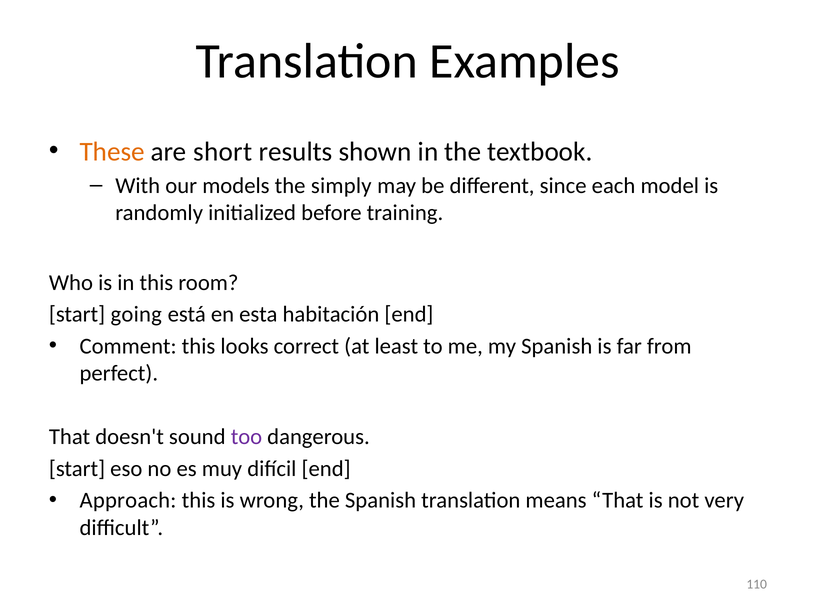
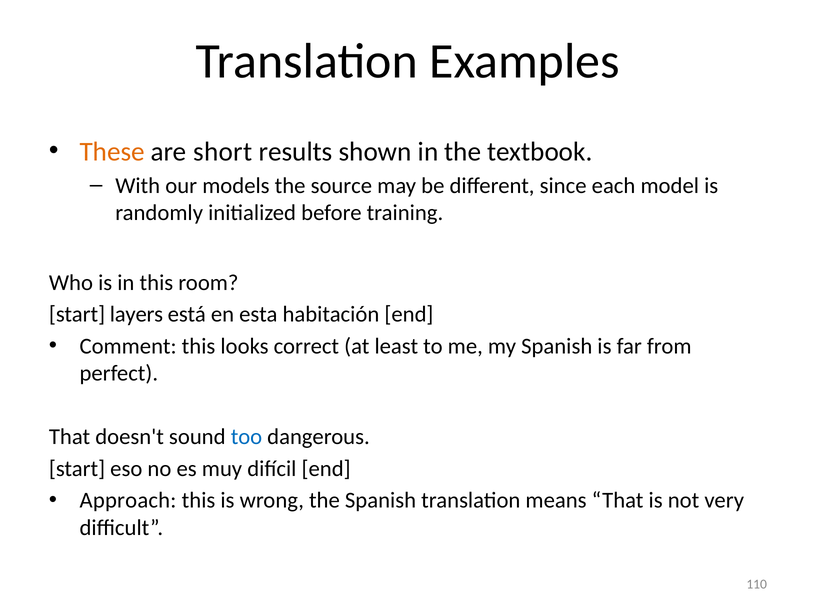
simply: simply -> source
going: going -> layers
too colour: purple -> blue
